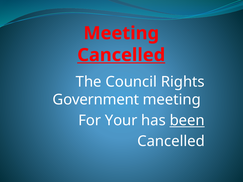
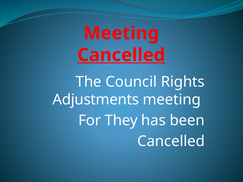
Government: Government -> Adjustments
Your: Your -> They
been underline: present -> none
